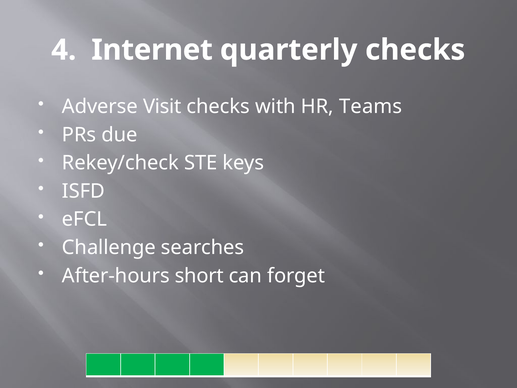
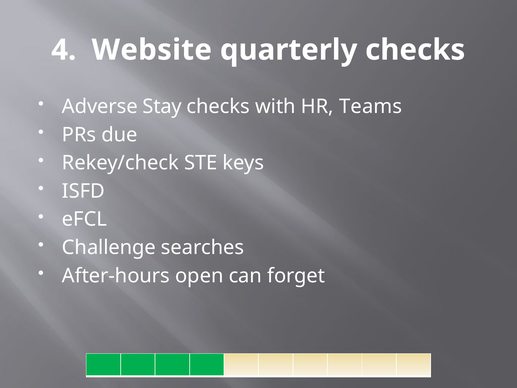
Internet: Internet -> Website
Visit: Visit -> Stay
short: short -> open
